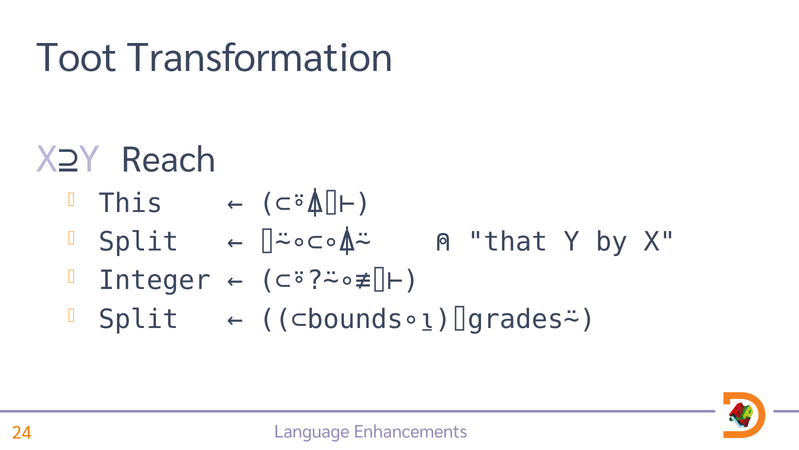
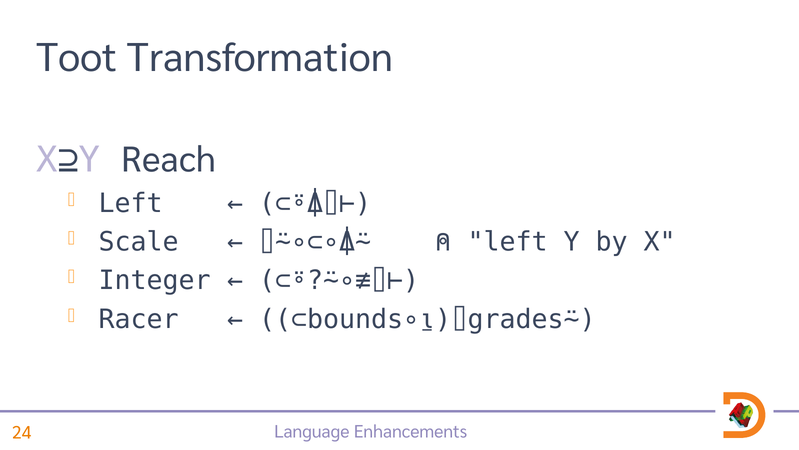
This at (131, 203): This -> Left
Split at (139, 242): Split -> Scale
that at (508, 242): that -> left
Split at (139, 319): Split -> Racer
